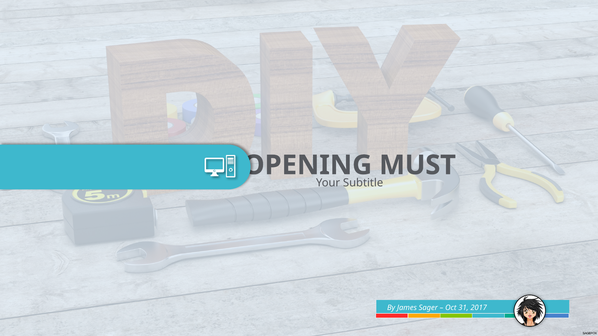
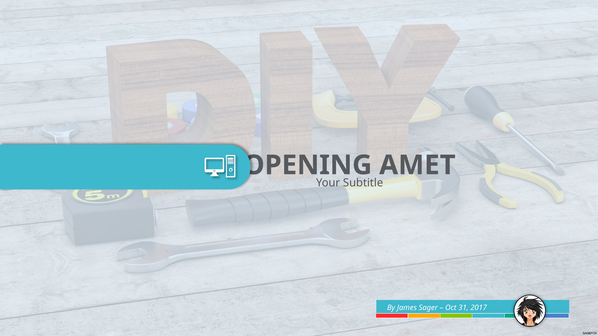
MUST: MUST -> AMET
